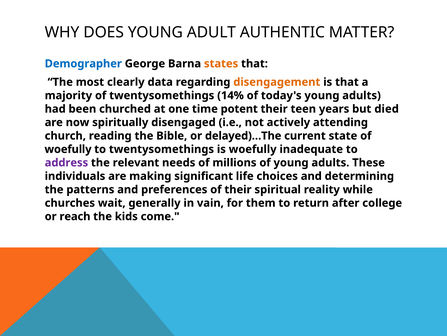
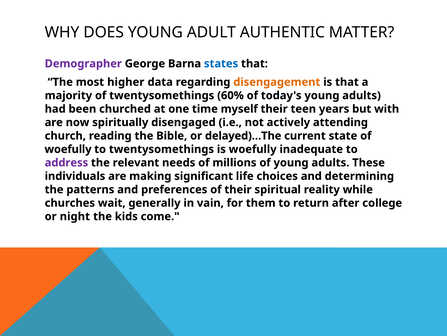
Demographer colour: blue -> purple
states colour: orange -> blue
clearly: clearly -> higher
14%: 14% -> 60%
potent: potent -> myself
died: died -> with
reach: reach -> night
